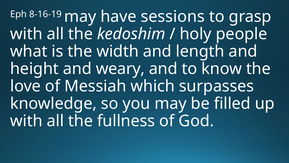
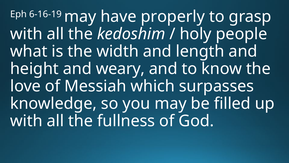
8-16-19: 8-16-19 -> 6-16-19
sessions: sessions -> properly
